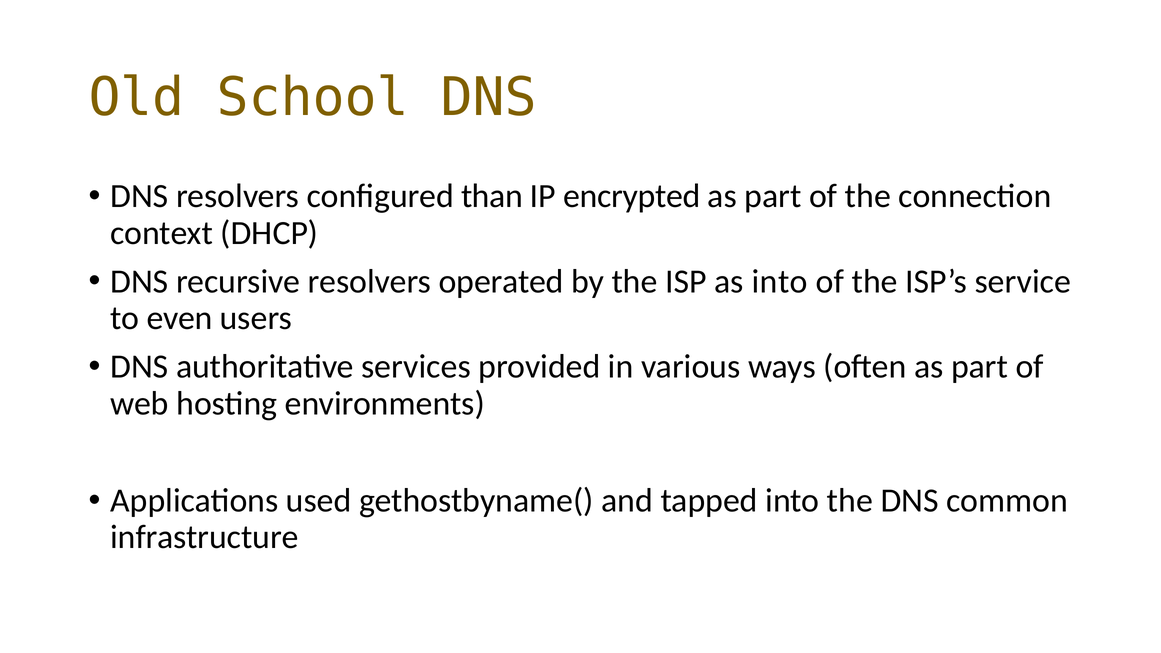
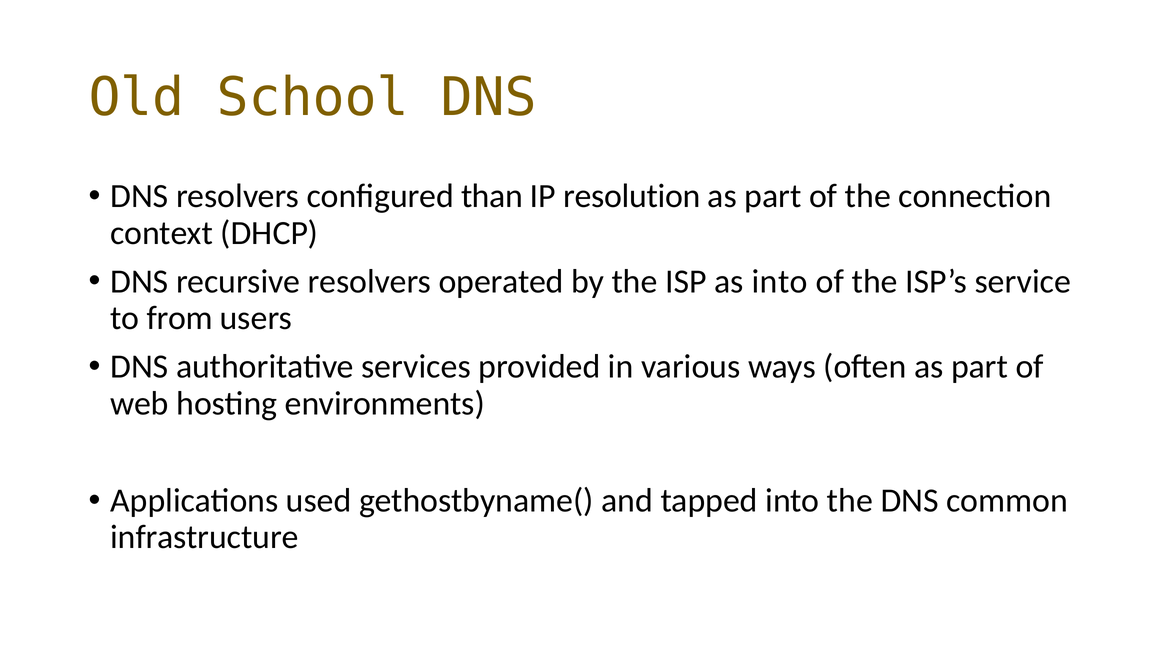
encrypted: encrypted -> resolution
even: even -> from
